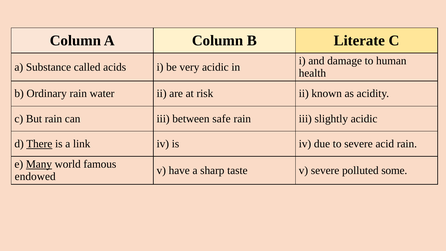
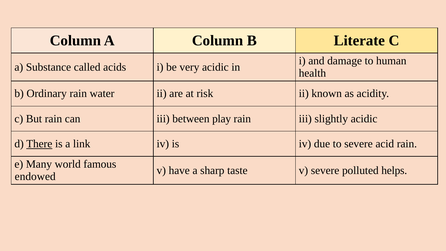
safe: safe -> play
Many underline: present -> none
some: some -> helps
